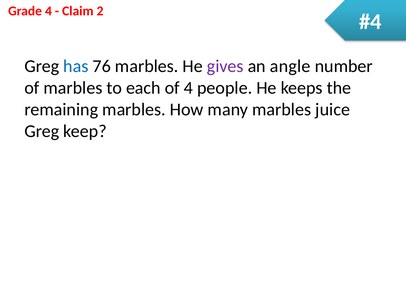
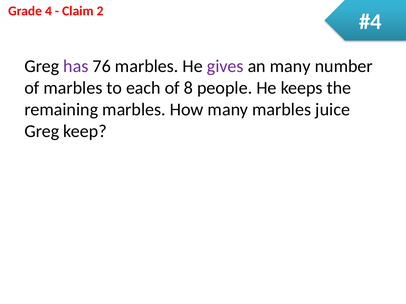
has colour: blue -> purple
an angle: angle -> many
of 4: 4 -> 8
